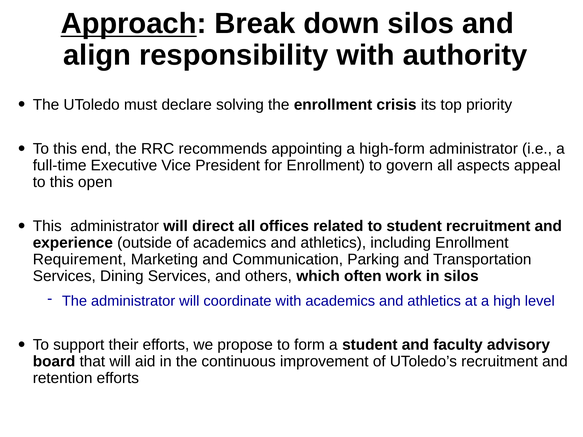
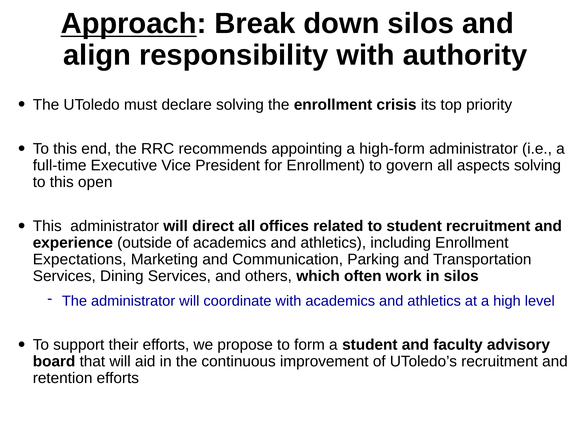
aspects appeal: appeal -> solving
Requirement: Requirement -> Expectations
